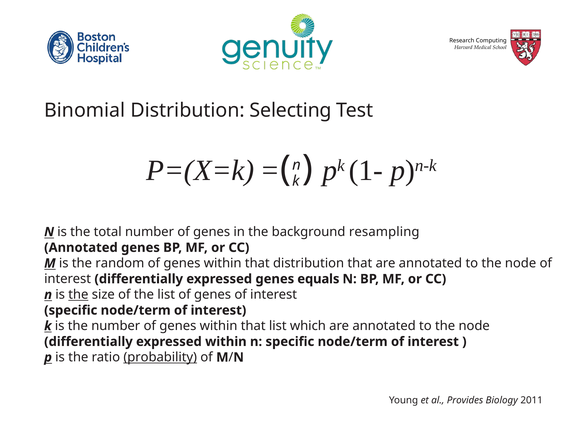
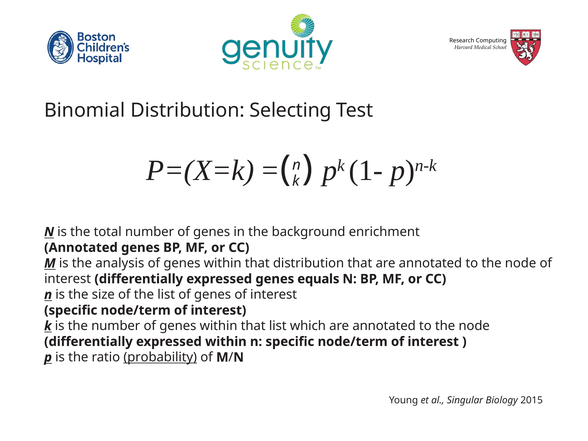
resampling: resampling -> enrichment
random: random -> analysis
the at (78, 295) underline: present -> none
Provides: Provides -> Singular
2011: 2011 -> 2015
